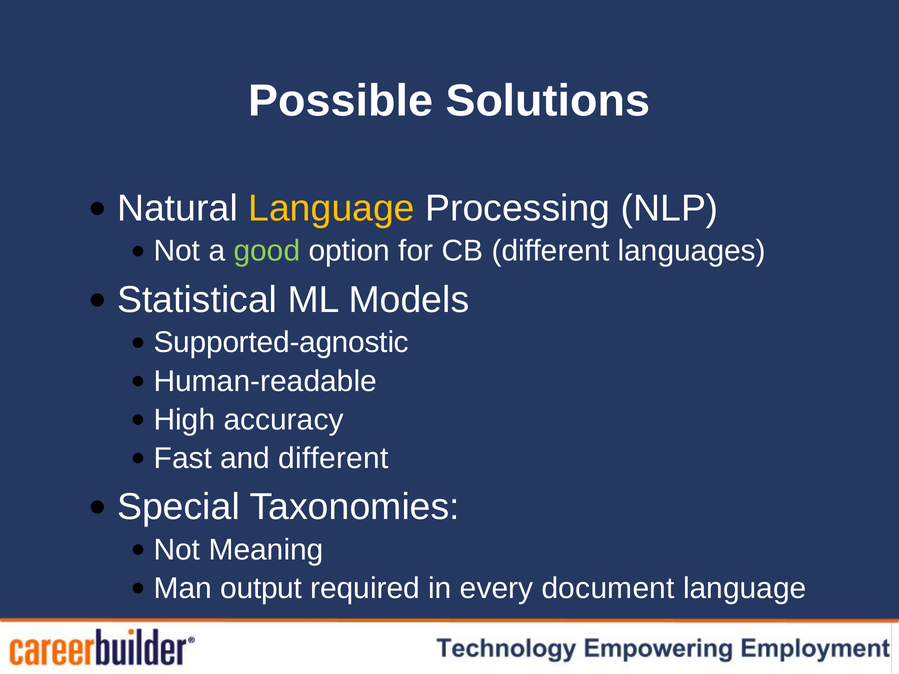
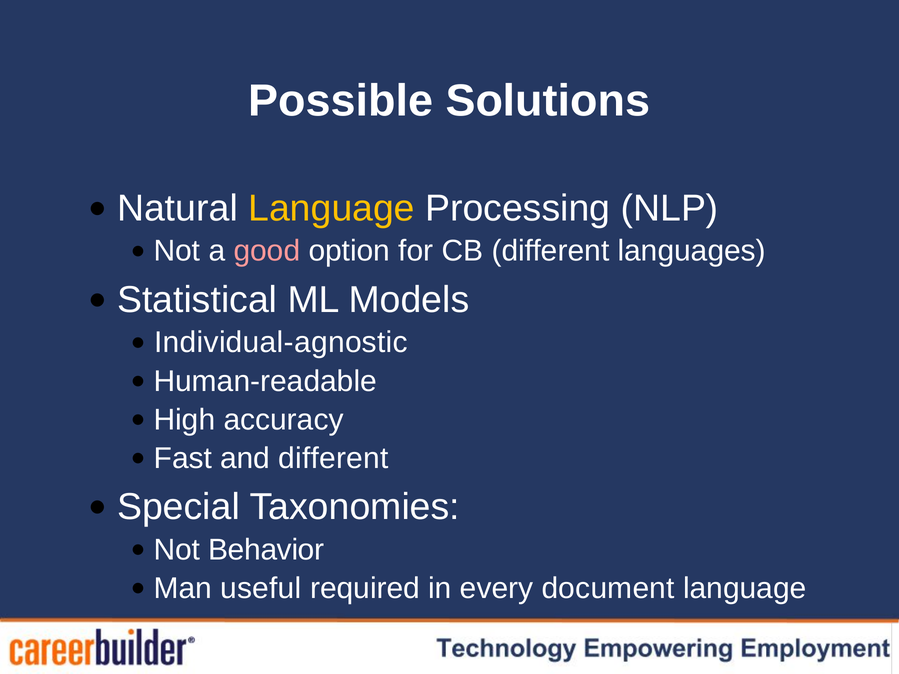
good colour: light green -> pink
Supported-agnostic: Supported-agnostic -> Individual-agnostic
Meaning: Meaning -> Behavior
output: output -> useful
